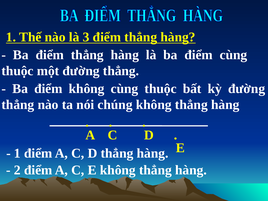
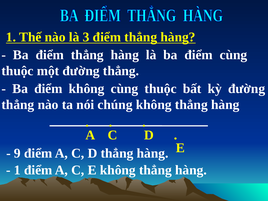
1 at (17, 153): 1 -> 9
2 at (17, 170): 2 -> 1
